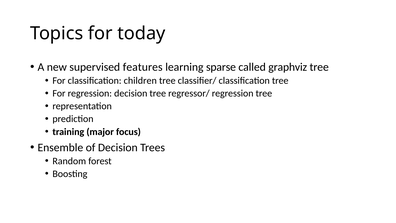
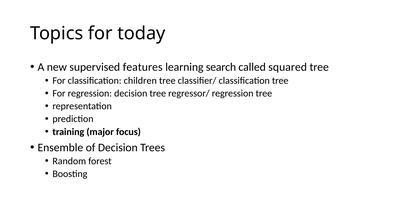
sparse: sparse -> search
graphviz: graphviz -> squared
